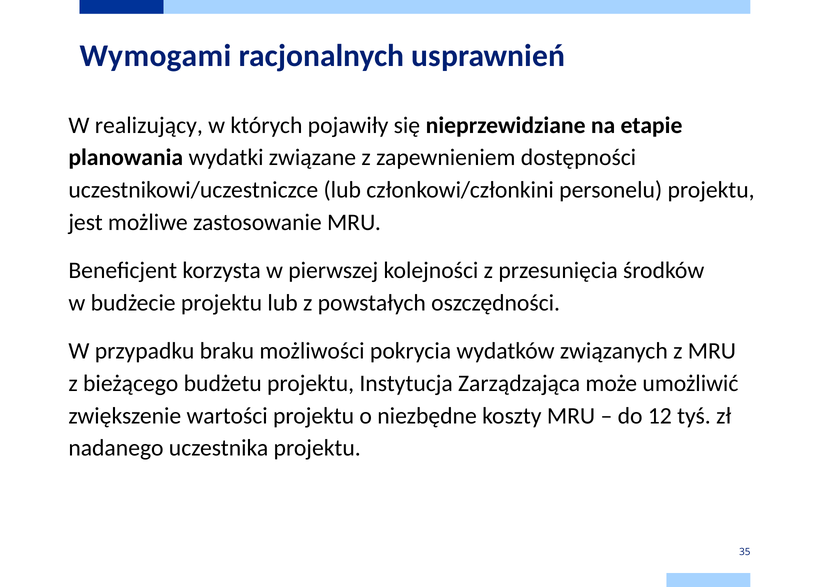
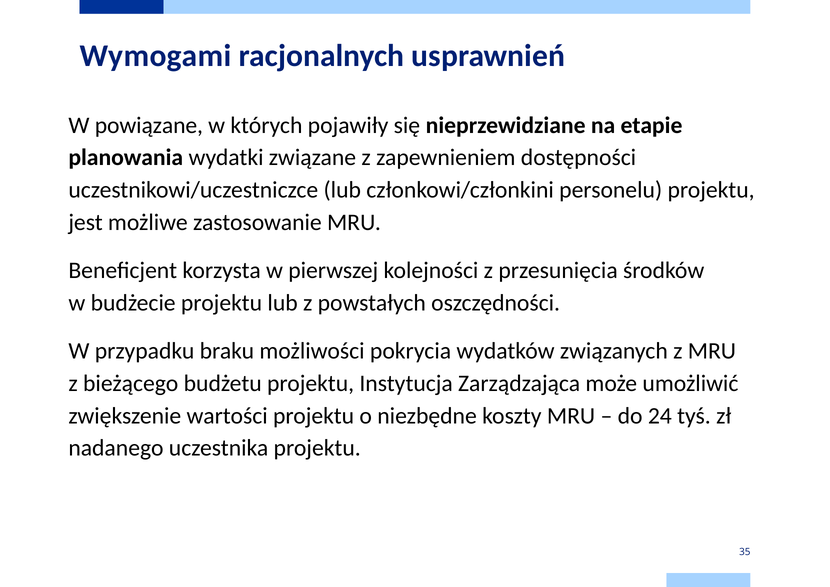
realizujący: realizujący -> powiązane
12: 12 -> 24
